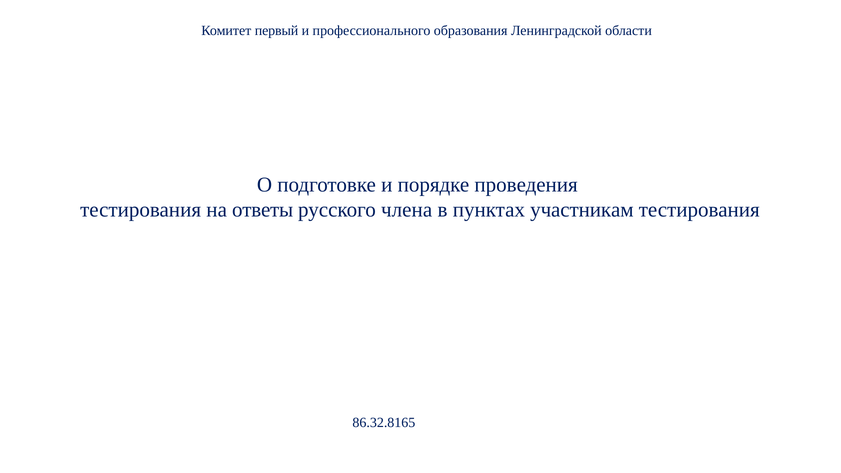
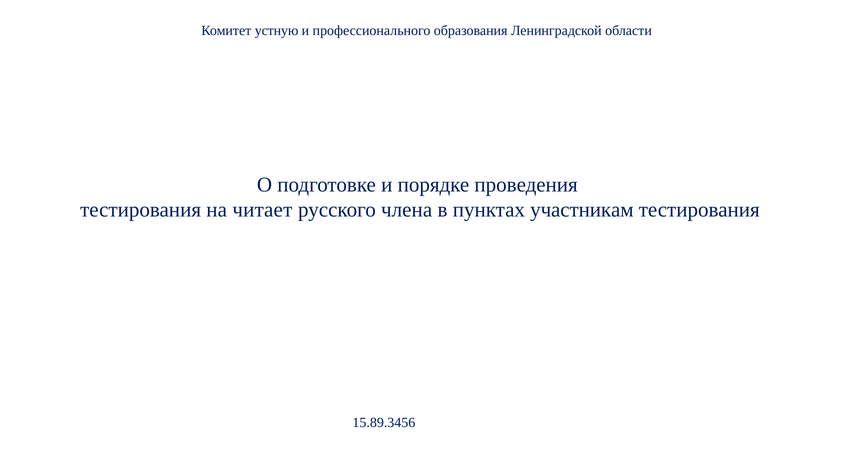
первый: первый -> устную
ответы: ответы -> читает
86.32.8165: 86.32.8165 -> 15.89.3456
